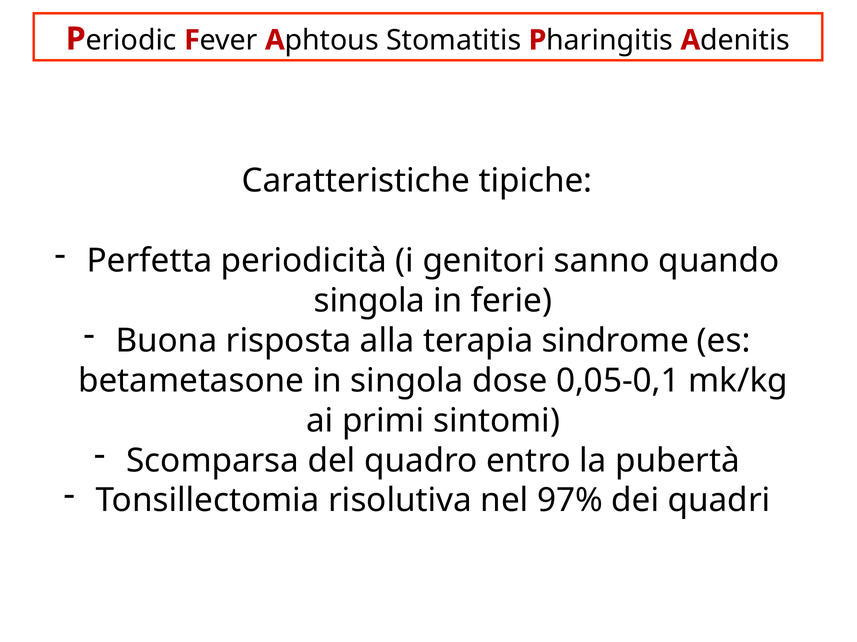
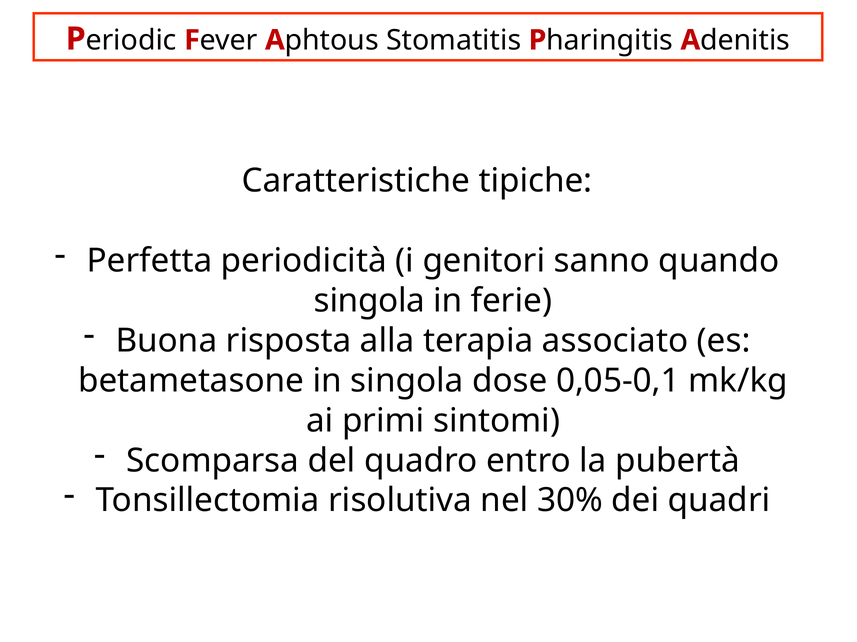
sindrome: sindrome -> associato
97%: 97% -> 30%
